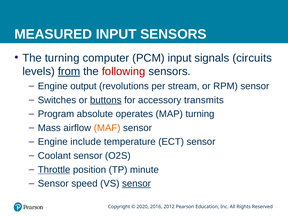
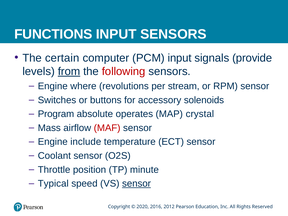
MEASURED: MEASURED -> FUNCTIONS
The turning: turning -> certain
circuits: circuits -> provide
output: output -> where
buttons underline: present -> none
transmits: transmits -> solenoids
MAP turning: turning -> crystal
MAF colour: orange -> red
Throttle underline: present -> none
Sensor at (53, 184): Sensor -> Typical
